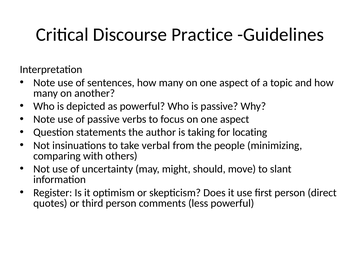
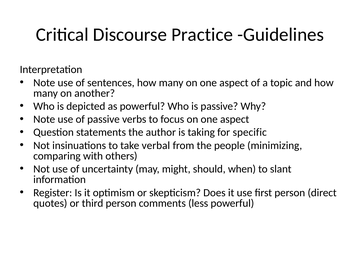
locating: locating -> specific
move: move -> when
